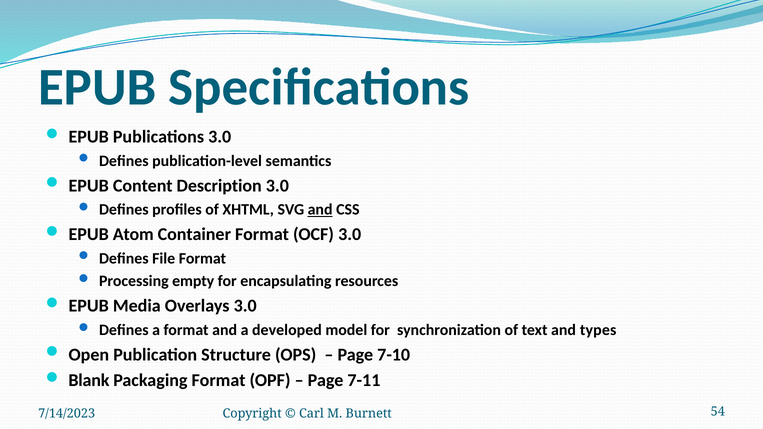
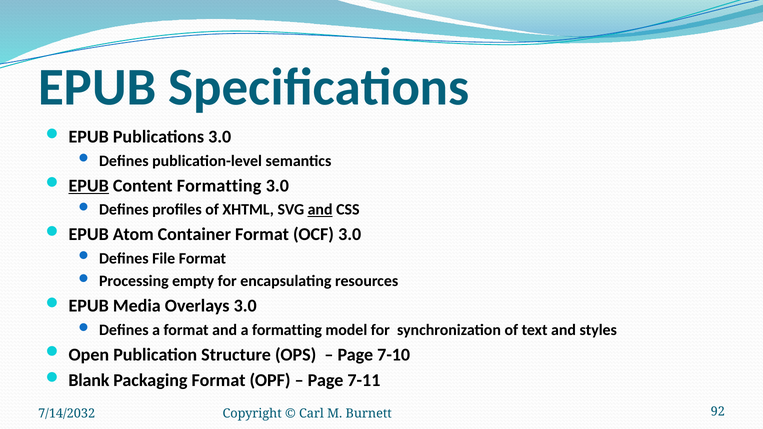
EPUB at (89, 186) underline: none -> present
Content Description: Description -> Formatting
a developed: developed -> formatting
types: types -> styles
7/14/2023: 7/14/2023 -> 7/14/2032
54: 54 -> 92
